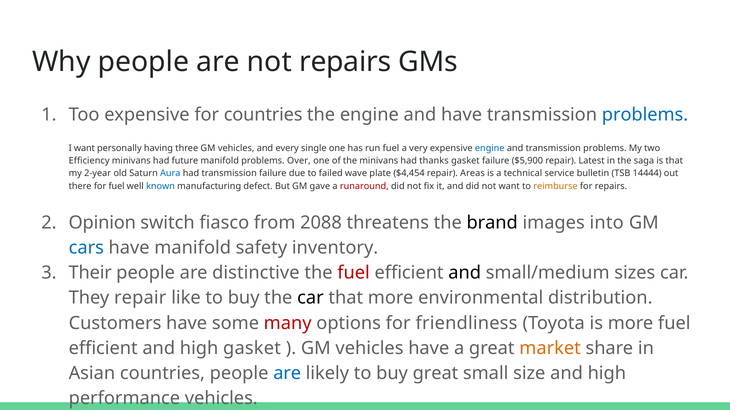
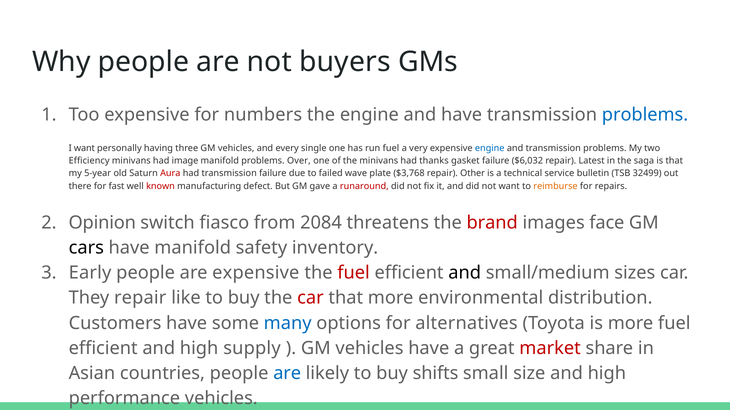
not repairs: repairs -> buyers
for countries: countries -> numbers
future: future -> image
$5,900: $5,900 -> $6,032
2-year: 2-year -> 5-year
Aura colour: blue -> red
$4,454: $4,454 -> $3,768
Areas: Areas -> Other
14444: 14444 -> 32499
for fuel: fuel -> fast
known colour: blue -> red
2088: 2088 -> 2084
brand colour: black -> red
into: into -> face
cars colour: blue -> black
Their: Their -> Early
are distinctive: distinctive -> expensive
car at (310, 298) colour: black -> red
many colour: red -> blue
friendliness: friendliness -> alternatives
high gasket: gasket -> supply
market colour: orange -> red
buy great: great -> shifts
